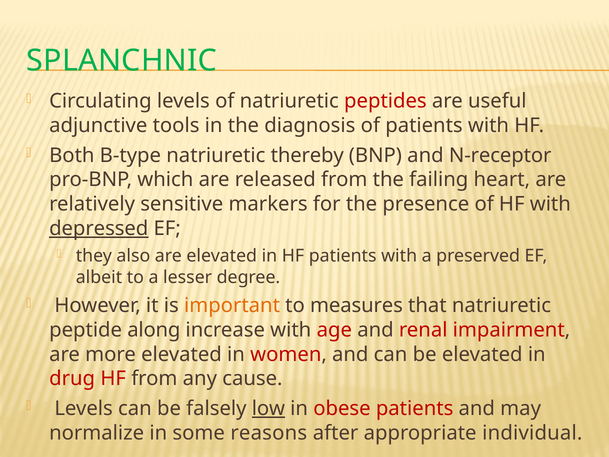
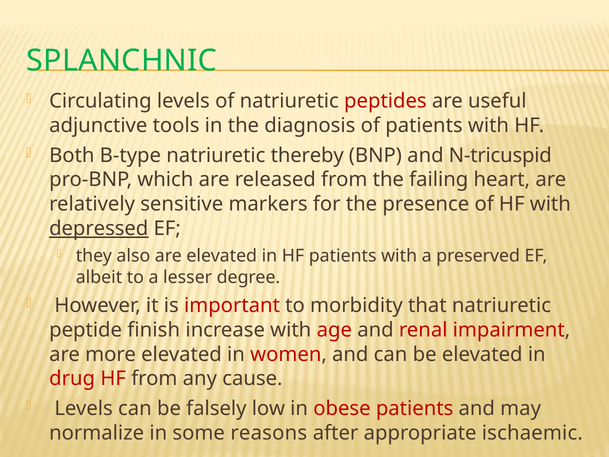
N-receptor: N-receptor -> N-tricuspid
important colour: orange -> red
measures: measures -> morbidity
along: along -> finish
low underline: present -> none
individual: individual -> ischaemic
